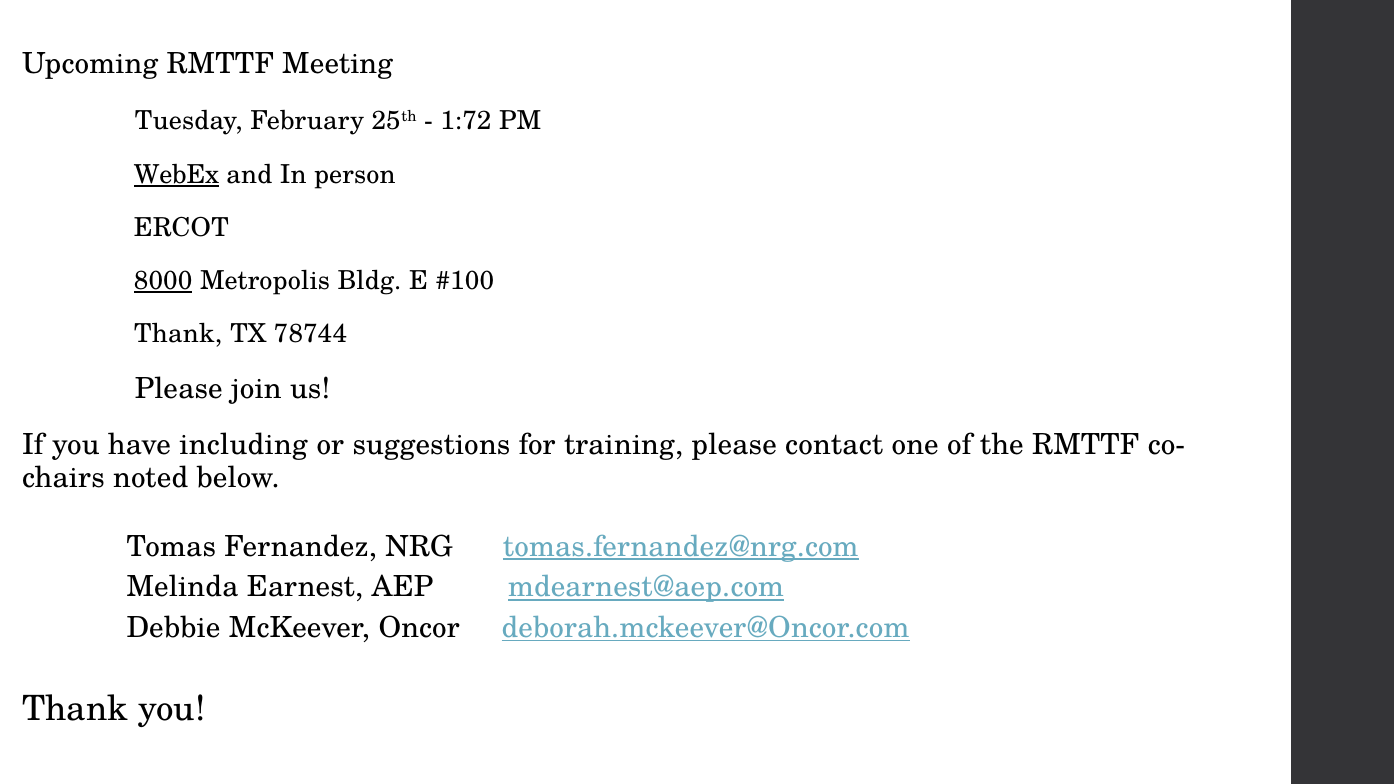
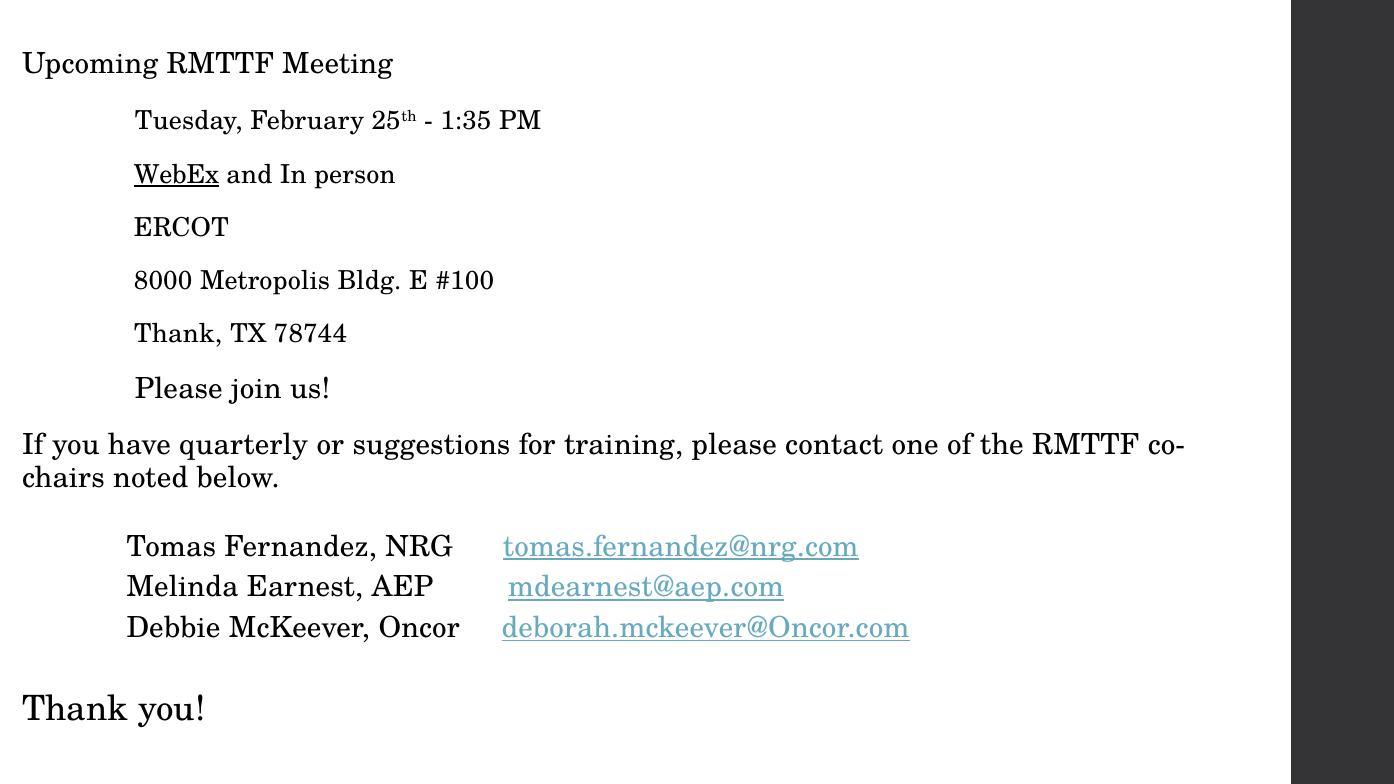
1:72: 1:72 -> 1:35
8000 underline: present -> none
including: including -> quarterly
